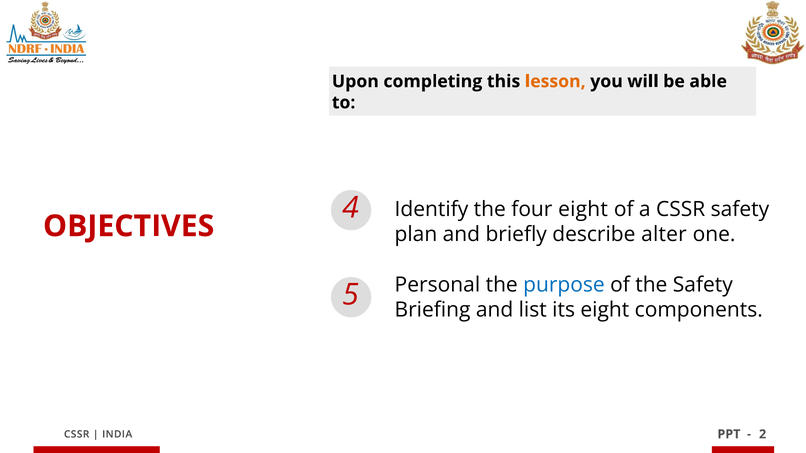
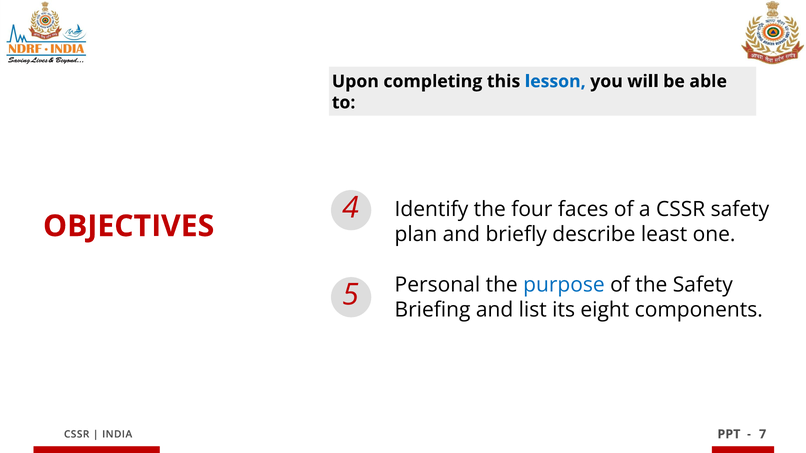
lesson colour: orange -> blue
four eight: eight -> faces
alter: alter -> least
2: 2 -> 7
